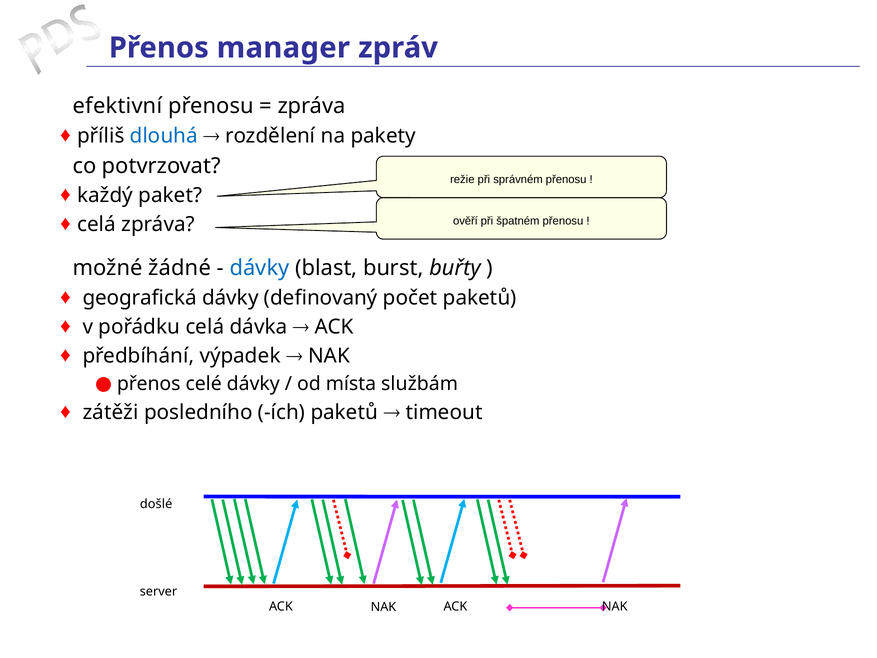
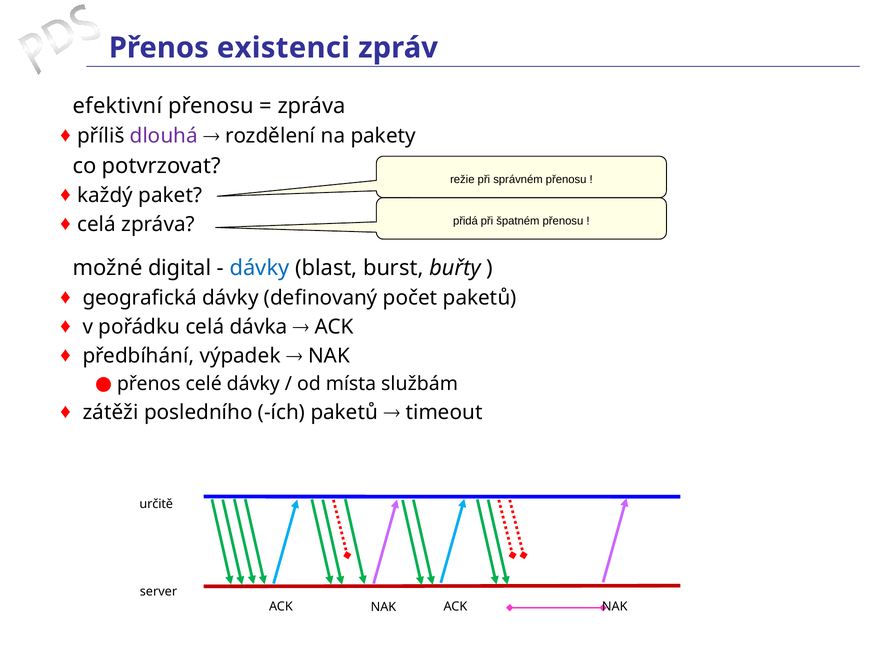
manager: manager -> existenci
dlouhá colour: blue -> purple
ověří: ověří -> přidá
žádné: žádné -> digital
došlé: došlé -> určitě
